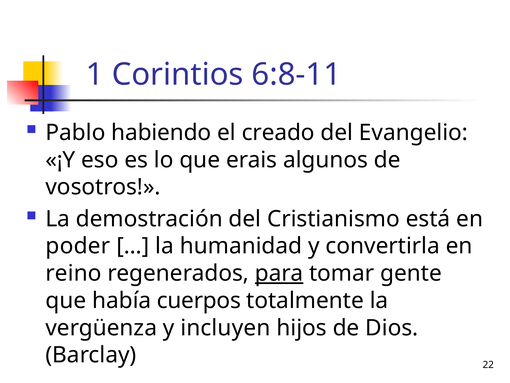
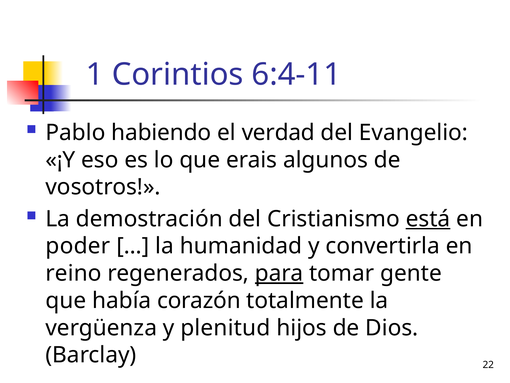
6:8-11: 6:8-11 -> 6:4-11
creado: creado -> verdad
está underline: none -> present
cuerpos: cuerpos -> corazón
incluyen: incluyen -> plenitud
